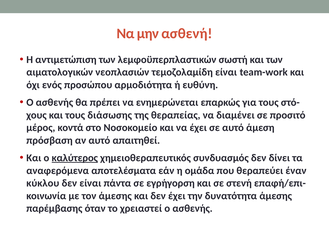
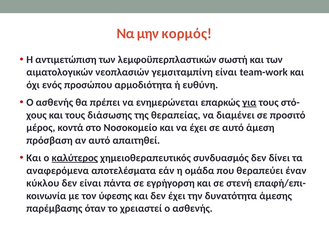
ασθενή: ασθενή -> κορμός
τεμοζολαμίδη: τεμοζολαμίδη -> γεμσιταμπίνη
για underline: none -> present
τον άμεσης: άμεσης -> ύφεσης
